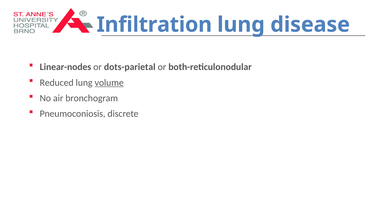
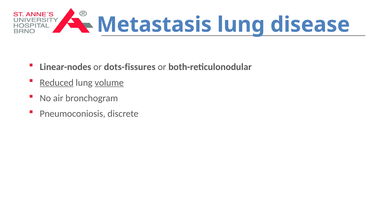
Infiltration: Infiltration -> Metastasis
dots-parietal: dots-parietal -> dots-fissures
Reduced underline: none -> present
